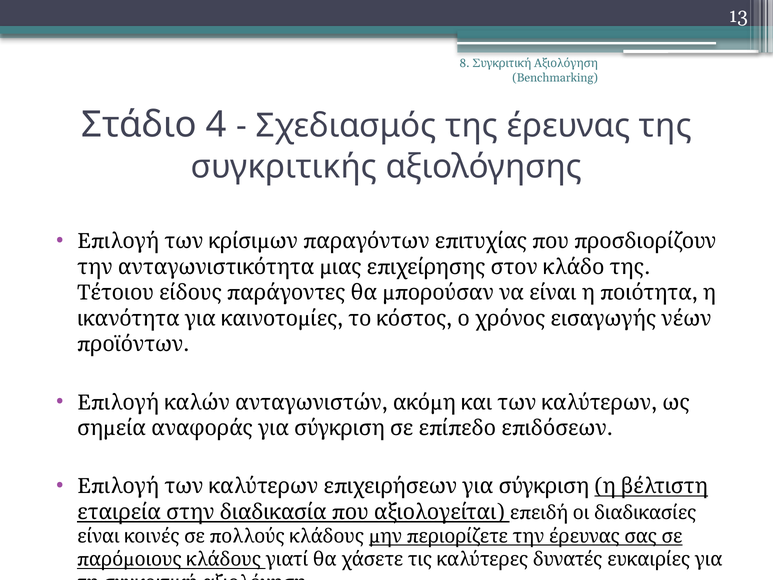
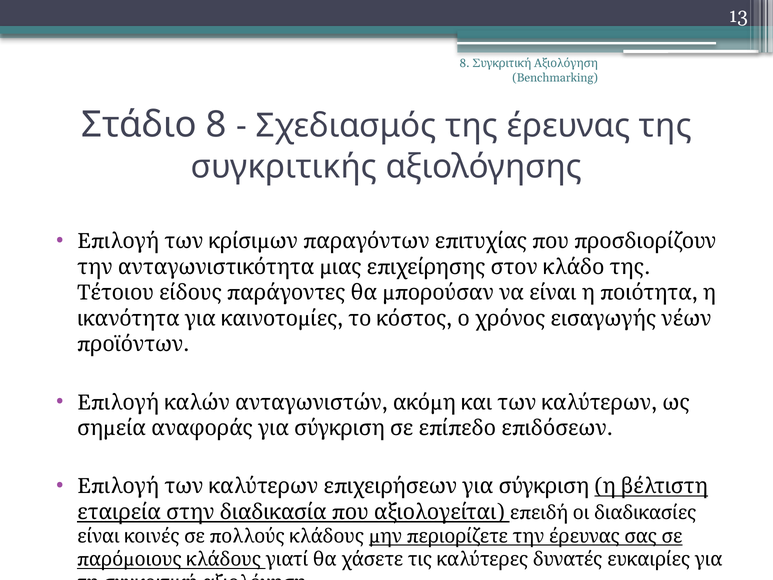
Στάδιο 4: 4 -> 8
